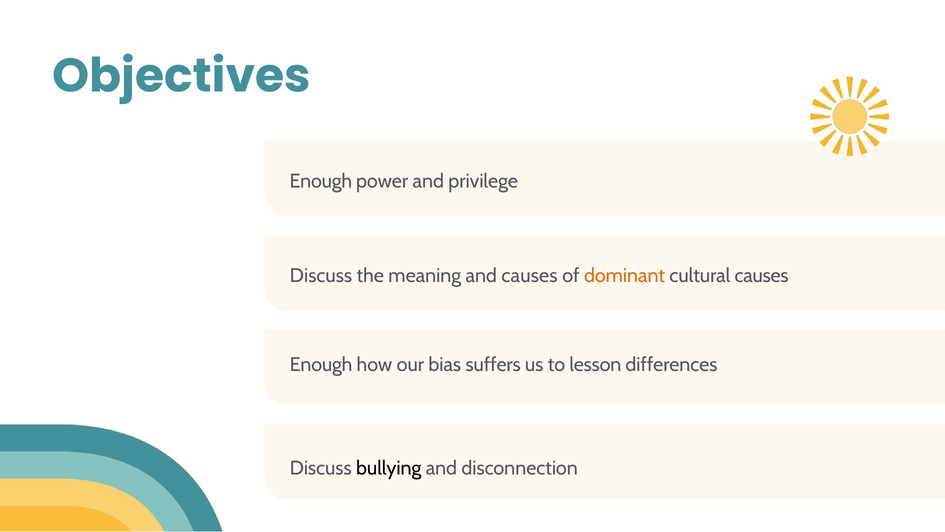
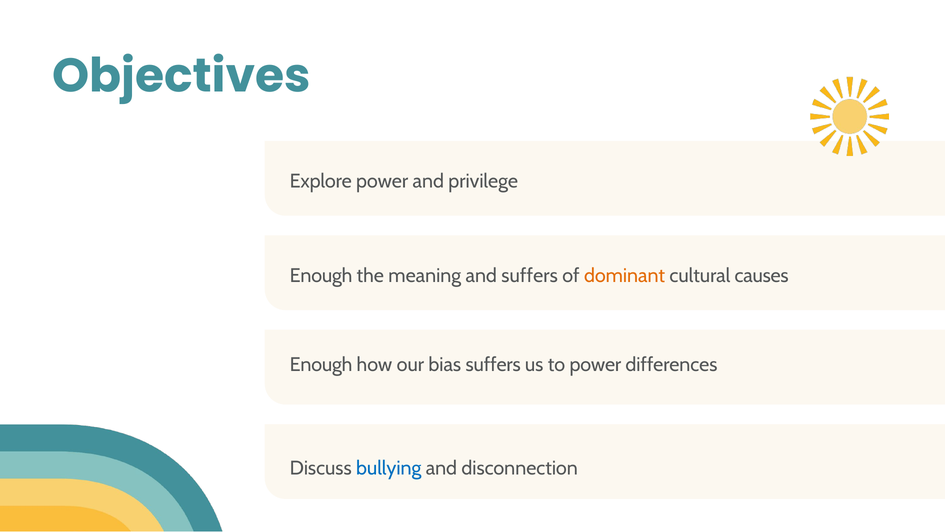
Enough at (321, 181): Enough -> Explore
Discuss at (321, 276): Discuss -> Enough
and causes: causes -> suffers
to lesson: lesson -> power
bullying colour: black -> blue
